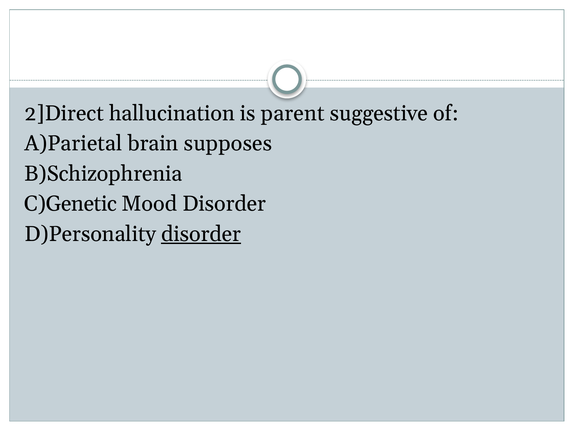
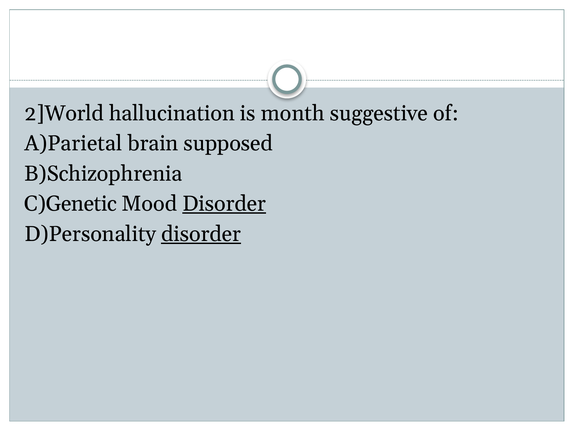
2]Direct: 2]Direct -> 2]World
parent: parent -> month
supposes: supposes -> supposed
Disorder at (224, 204) underline: none -> present
